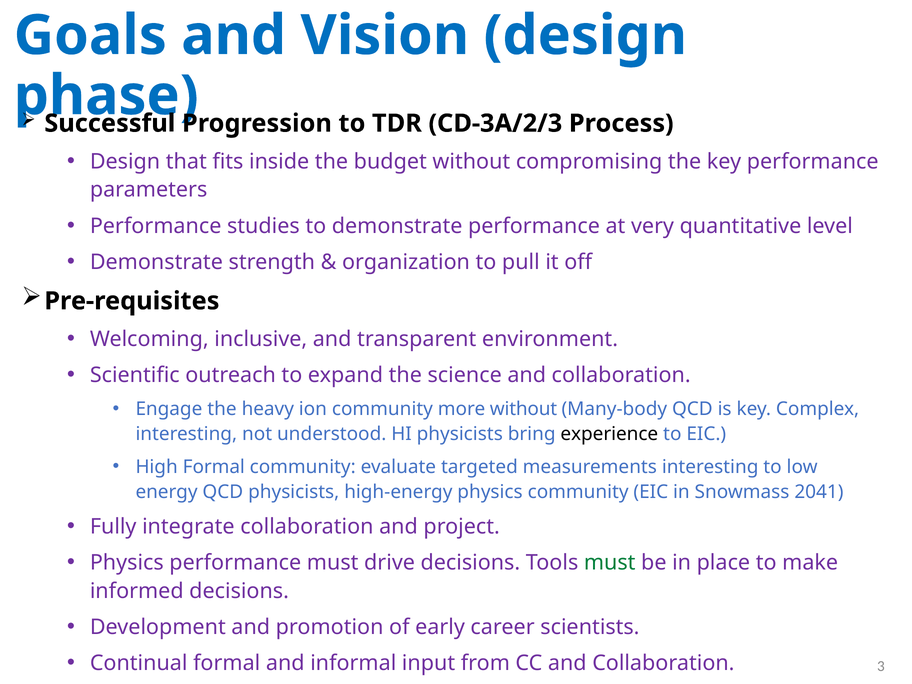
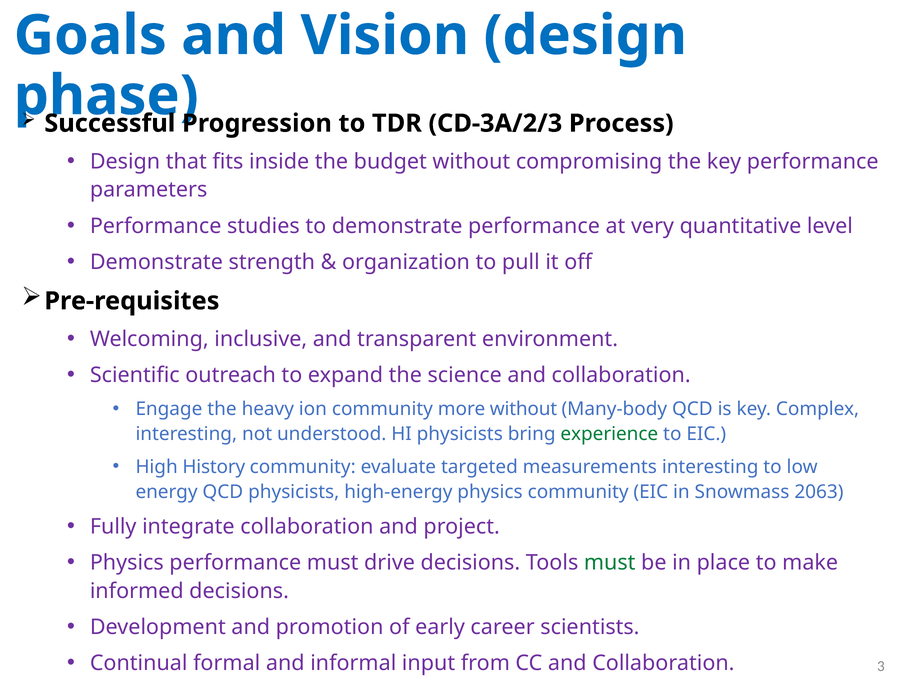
experience colour: black -> green
High Formal: Formal -> History
2041: 2041 -> 2063
